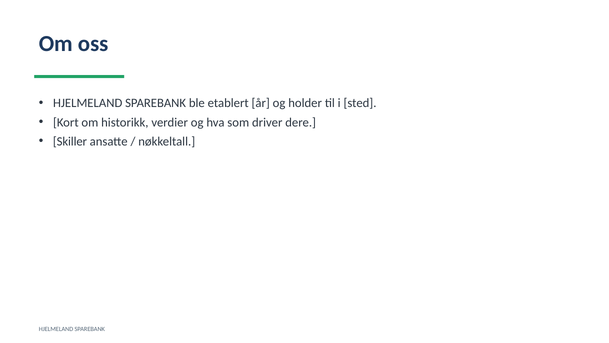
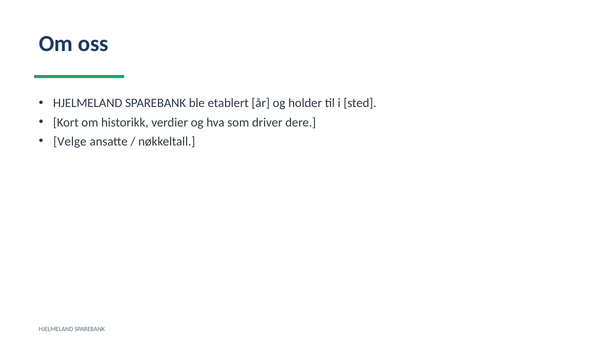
Skiller: Skiller -> Velge
